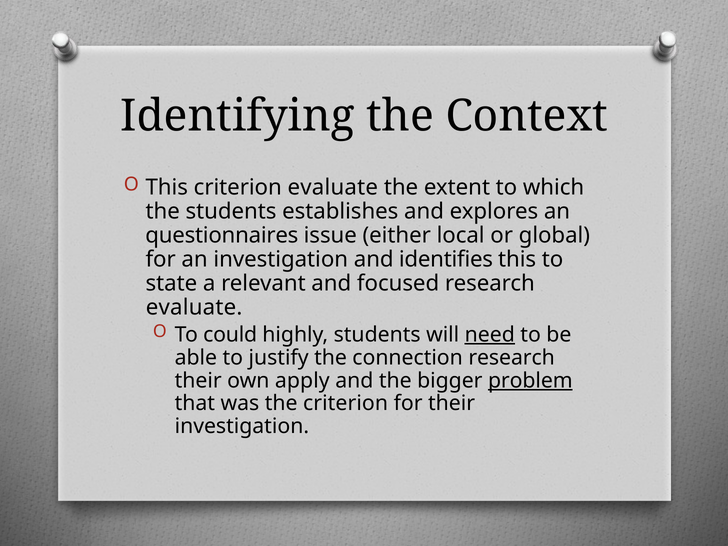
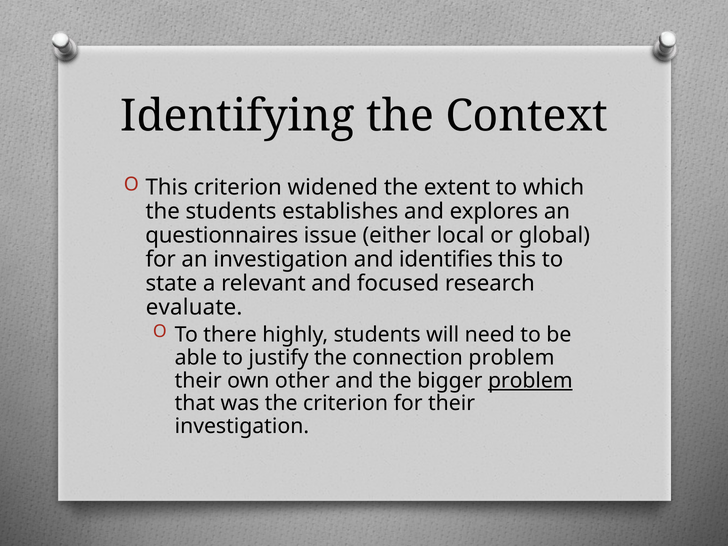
criterion evaluate: evaluate -> widened
could: could -> there
need underline: present -> none
connection research: research -> problem
apply: apply -> other
